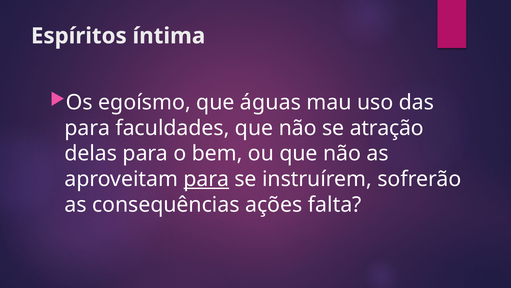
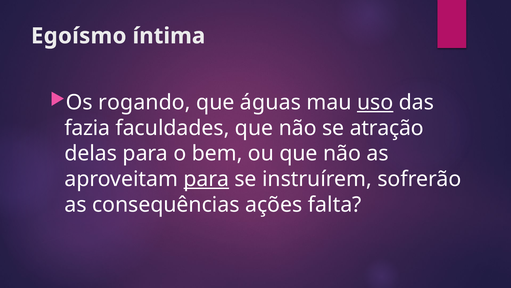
Espíritos: Espíritos -> Egoísmo
egoísmo: egoísmo -> rogando
uso underline: none -> present
para at (87, 128): para -> fazia
